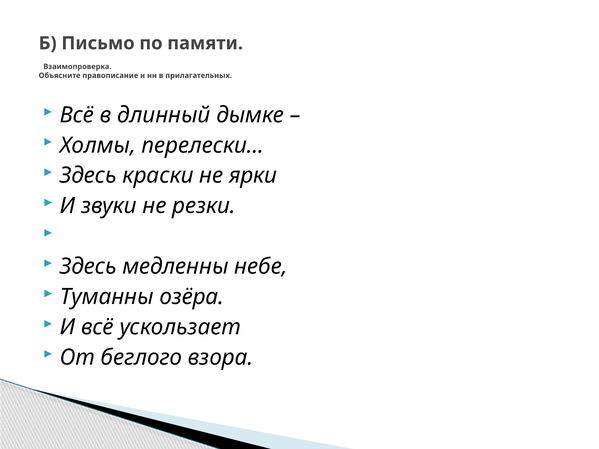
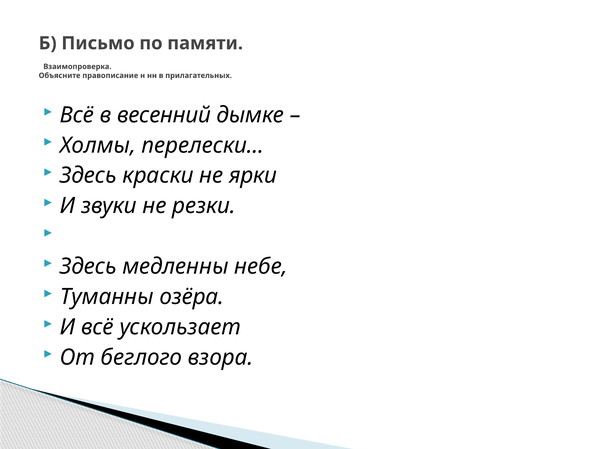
длинный: длинный -> весенний
